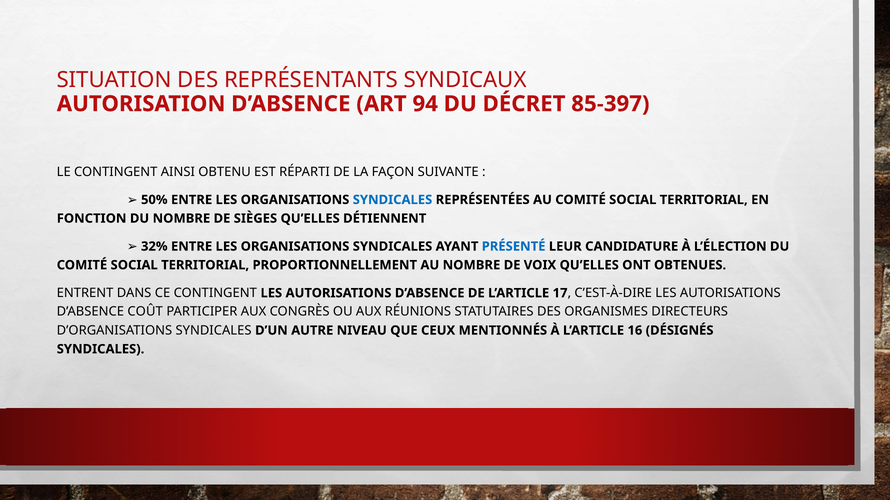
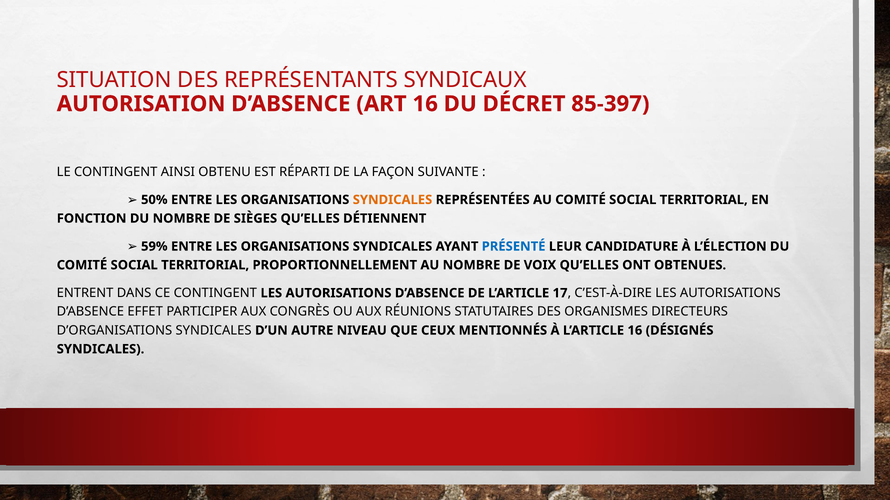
ART 94: 94 -> 16
SYNDICALES at (392, 200) colour: blue -> orange
32%: 32% -> 59%
COÛT: COÛT -> EFFET
